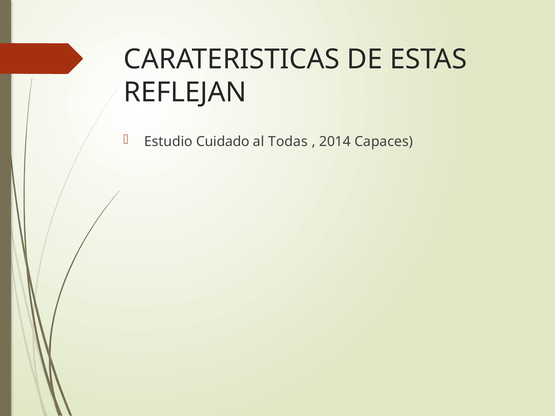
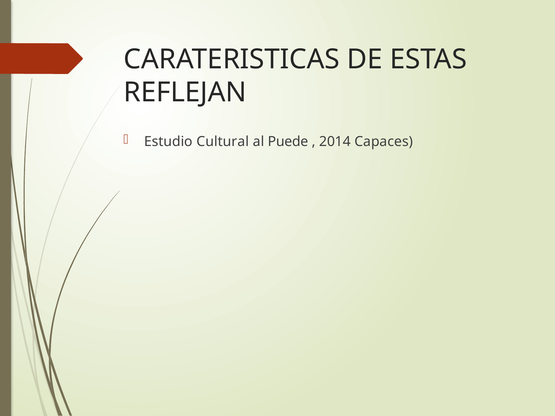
Cuidado: Cuidado -> Cultural
Todas: Todas -> Puede
